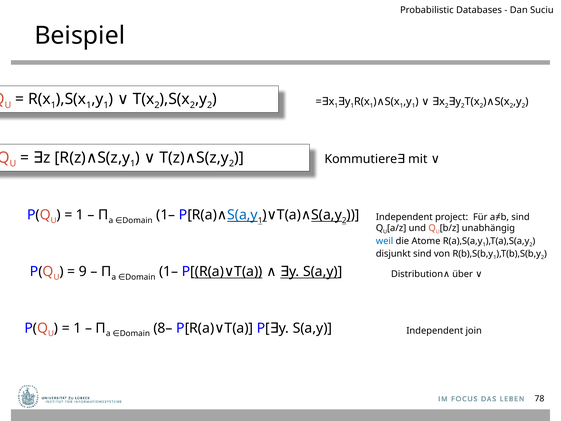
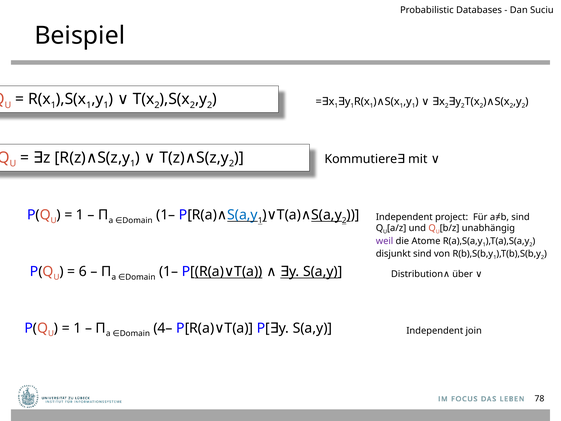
weil colour: blue -> purple
9: 9 -> 6
8–: 8– -> 4–
